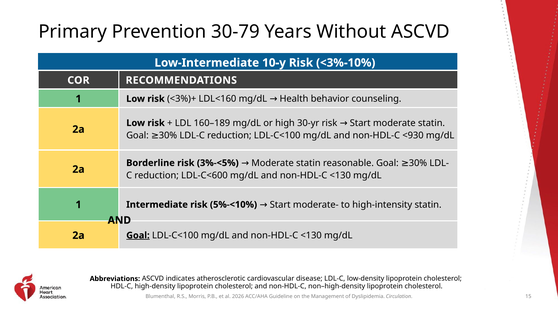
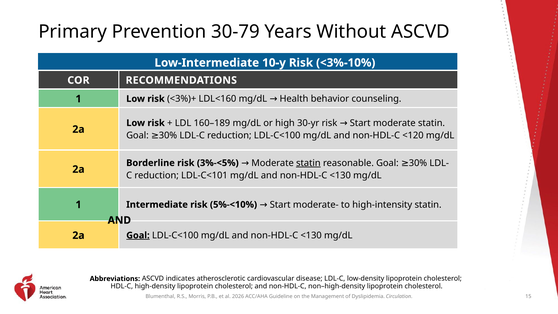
<930: <930 -> <120
statin at (308, 163) underline: none -> present
LDL-C<600: LDL-C<600 -> LDL-C<101
